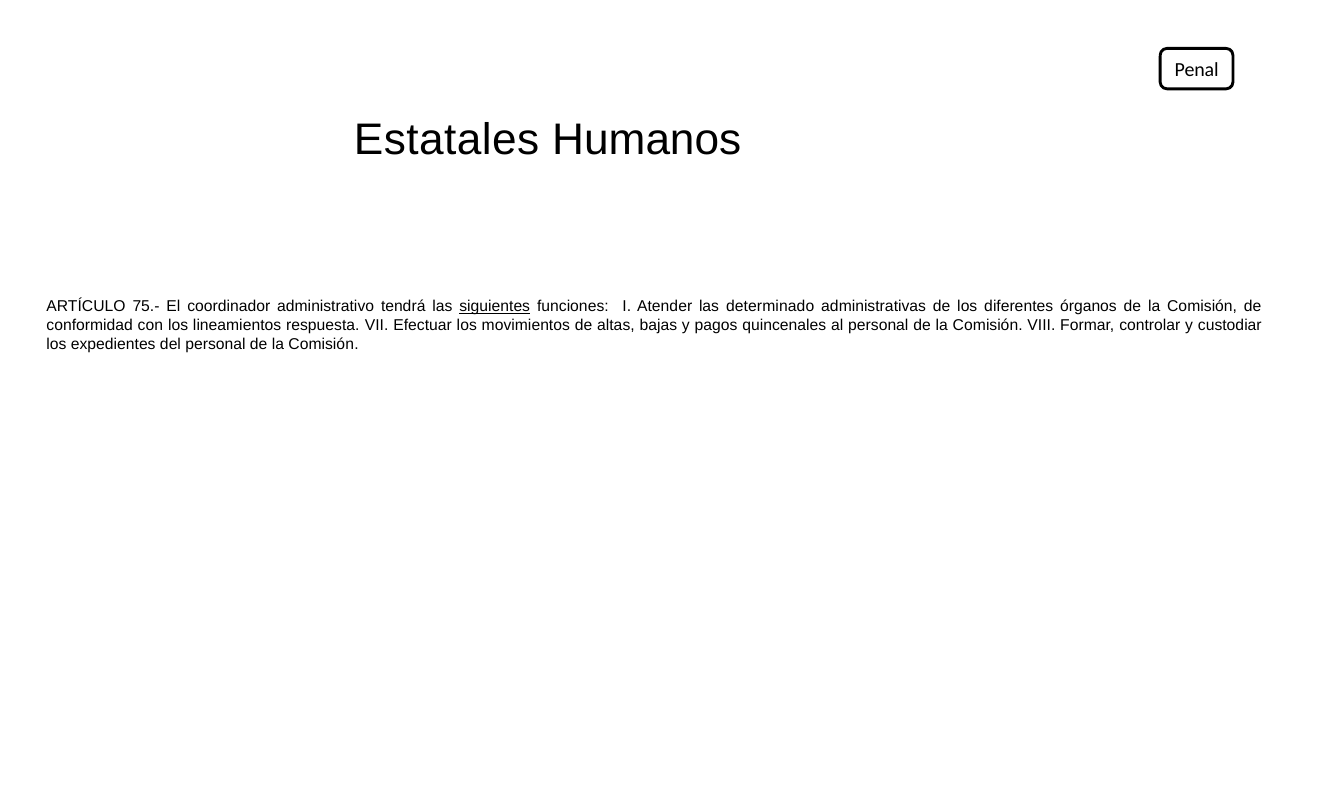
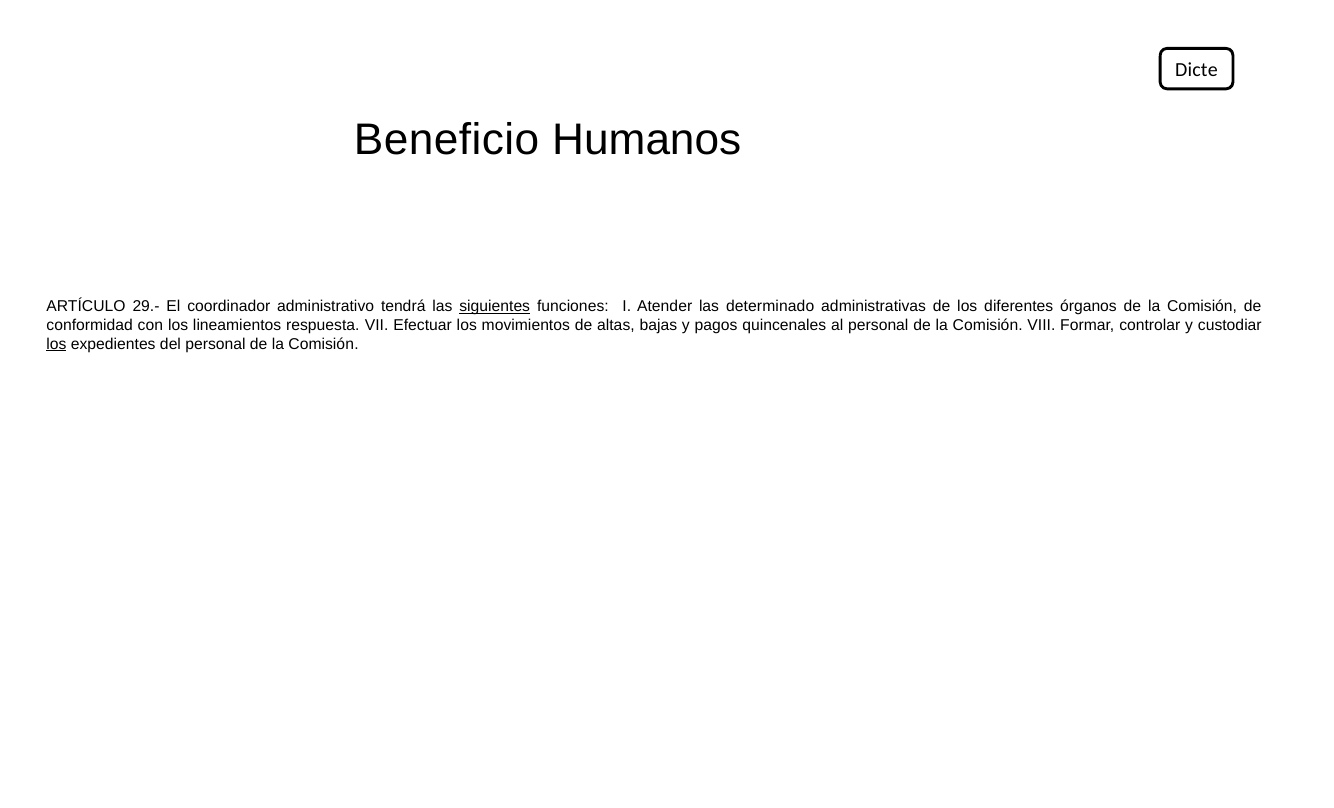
Penal: Penal -> Dicte
Estatales: Estatales -> Beneficio
75.-: 75.- -> 29.-
los at (56, 344) underline: none -> present
